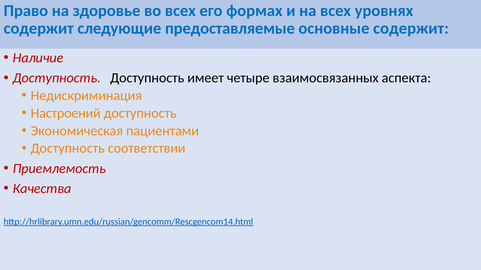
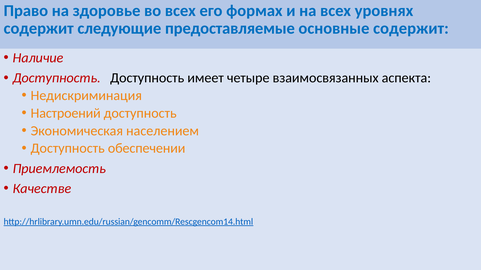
пациентами: пациентами -> населением
соответствии: соответствии -> обеспечении
Качества: Качества -> Качестве
